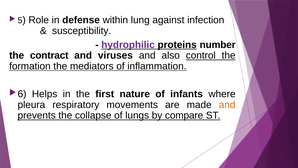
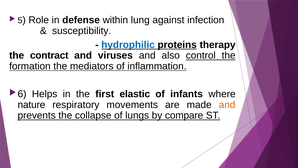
hydrophilic colour: purple -> blue
number: number -> therapy
nature: nature -> elastic
pleura: pleura -> nature
